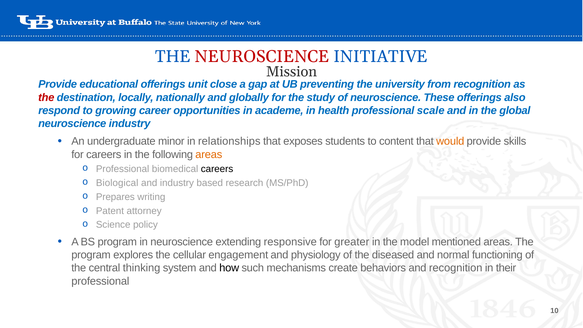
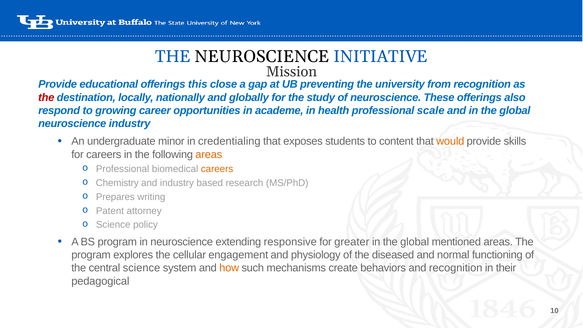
NEUROSCIENCE at (262, 56) colour: red -> black
unit: unit -> this
relationships: relationships -> credentialing
careers at (217, 169) colour: black -> orange
Biological: Biological -> Chemistry
model at (415, 242): model -> global
central thinking: thinking -> science
how colour: black -> orange
professional at (100, 281): professional -> pedagogical
